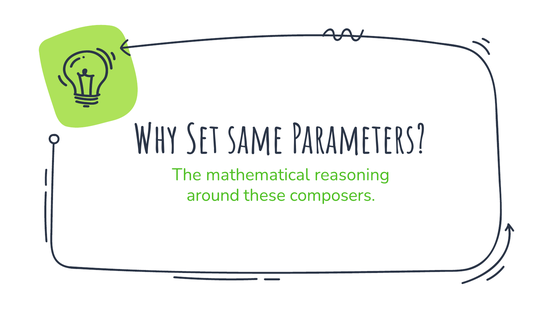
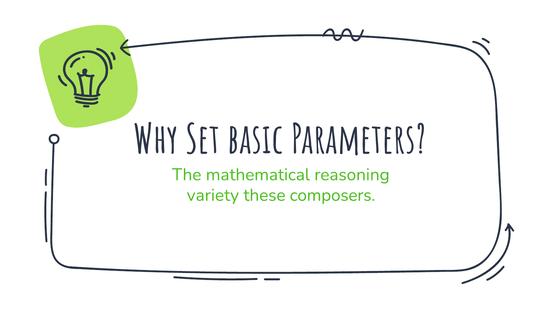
same: same -> basic
around: around -> variety
